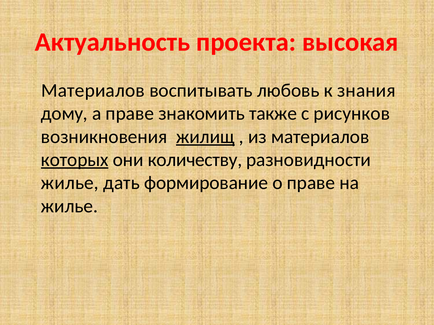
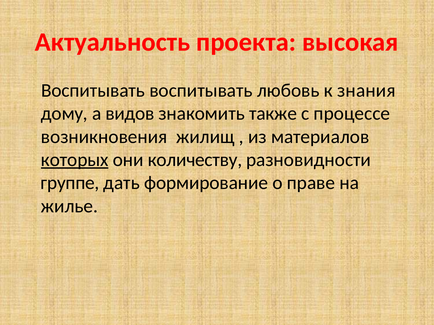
Материалов at (93, 91): Материалов -> Воспитывать
а праве: праве -> видов
рисунков: рисунков -> процессе
жилищ underline: present -> none
жилье at (70, 183): жилье -> группе
